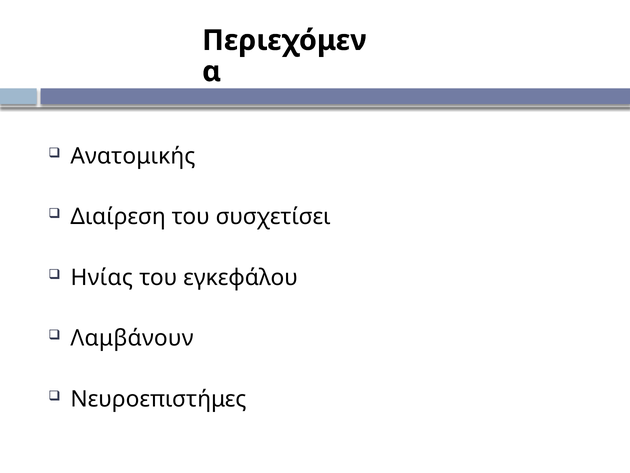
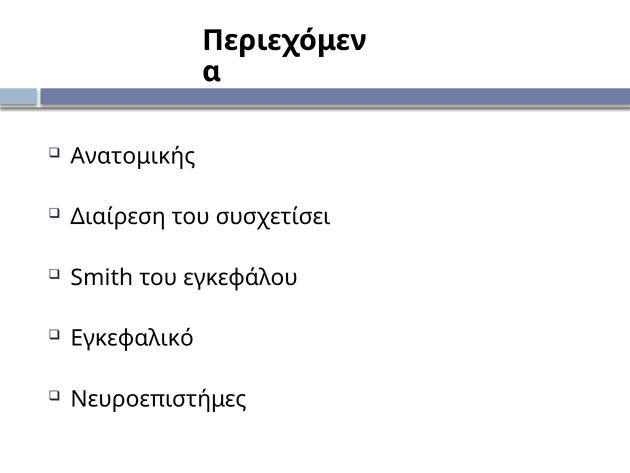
Ηνίας: Ηνίας -> Smith
Λαμβάνουν: Λαμβάνουν -> Εγκεφαλικό
